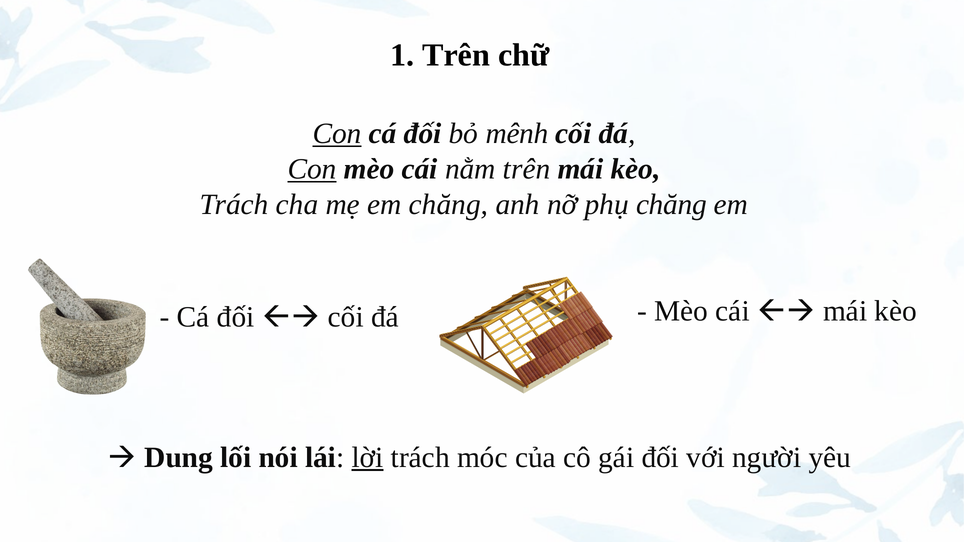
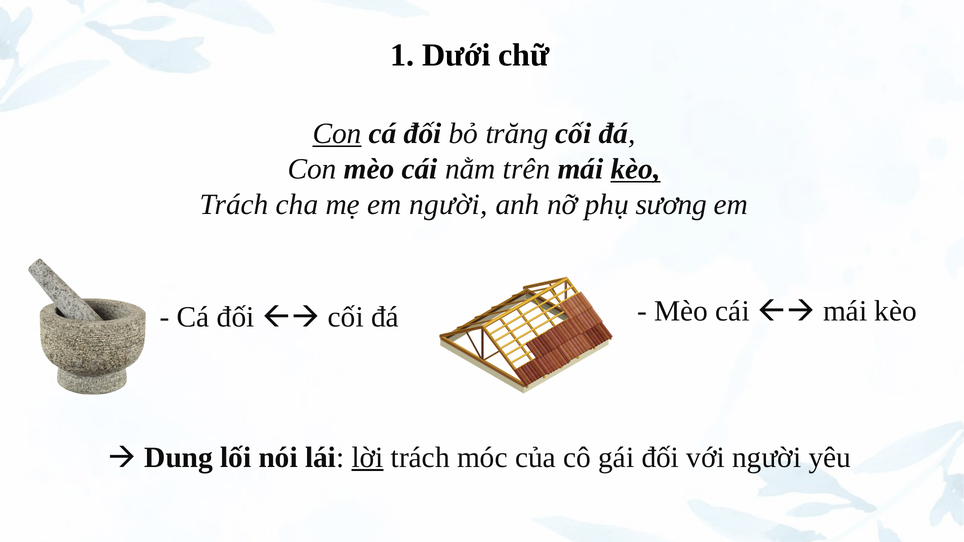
1 Trên: Trên -> Dưới
mênh: mênh -> trăng
Con at (312, 169) underline: present -> none
kèo at (636, 169) underline: none -> present
em chăng: chăng -> người
phụ chăng: chăng -> sương
